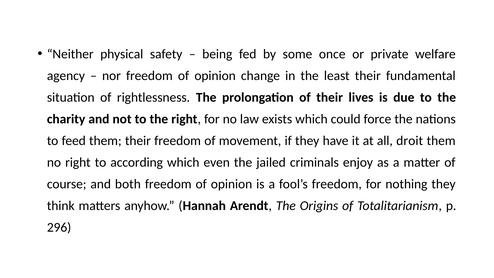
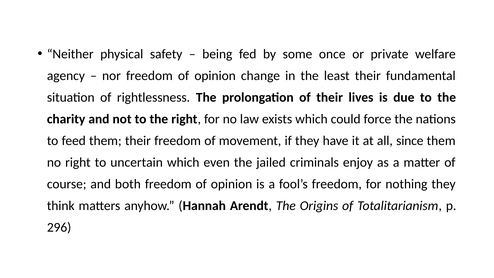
droit: droit -> since
according: according -> uncertain
